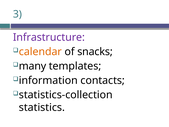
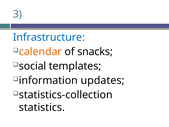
Infrastructure colour: purple -> blue
many: many -> social
contacts: contacts -> updates
